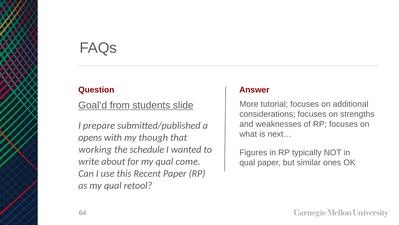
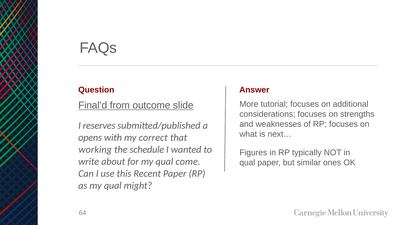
Goal’d: Goal’d -> Final’d
students: students -> outcome
prepare: prepare -> reserves
though: though -> correct
retool: retool -> might
